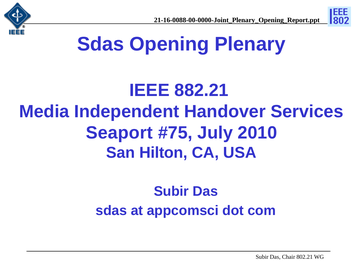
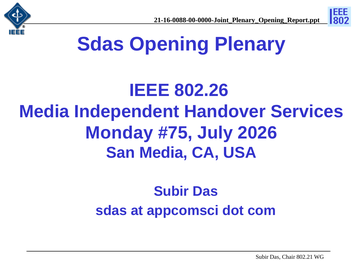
882.21: 882.21 -> 802.26
Seaport: Seaport -> Monday
2010: 2010 -> 2026
San Hilton: Hilton -> Media
